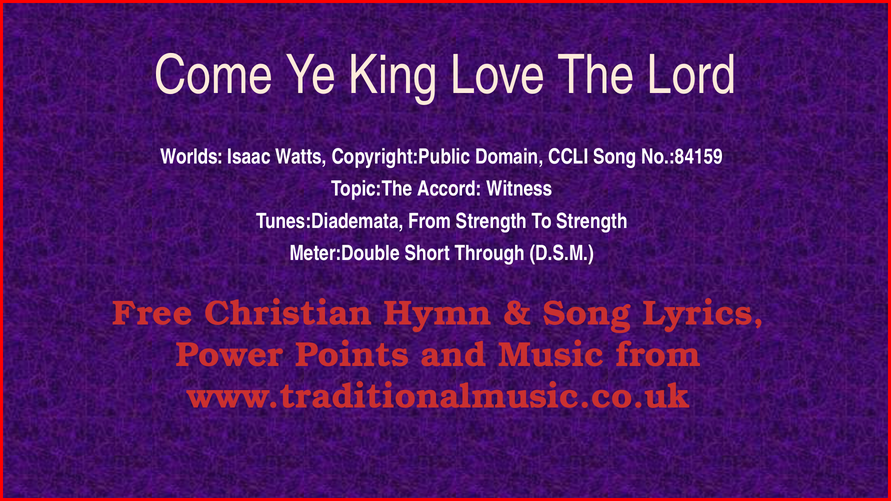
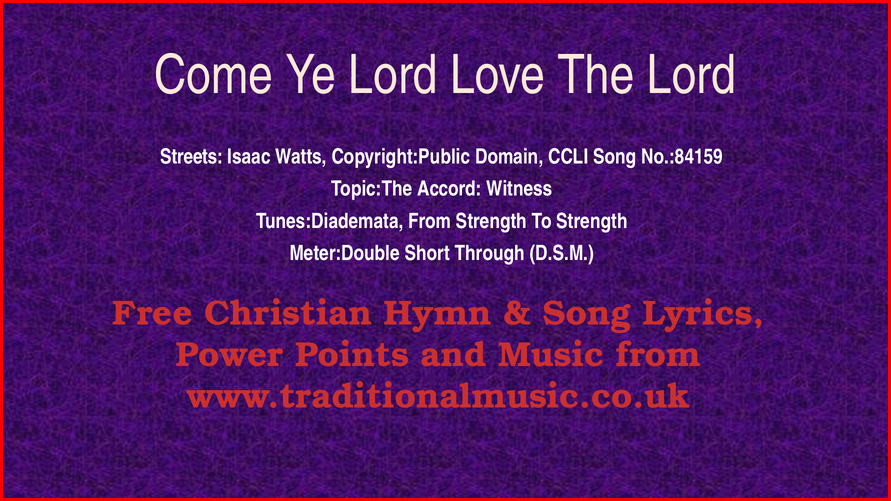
Ye King: King -> Lord
Worlds: Worlds -> Streets
